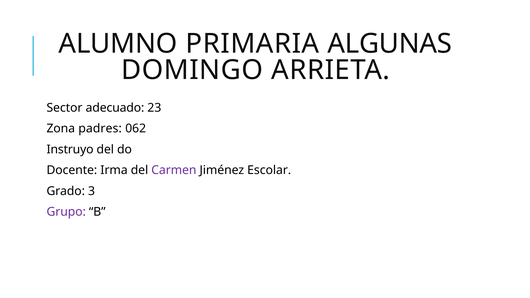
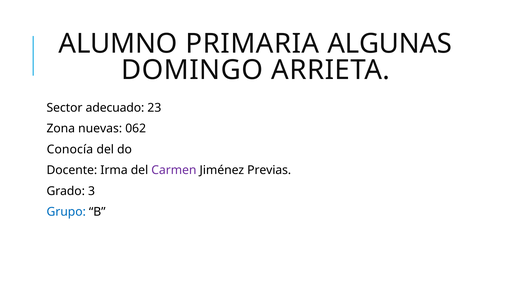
padres: padres -> nuevas
Instruyo: Instruyo -> Conocía
Escolar: Escolar -> Previas
Grupo colour: purple -> blue
